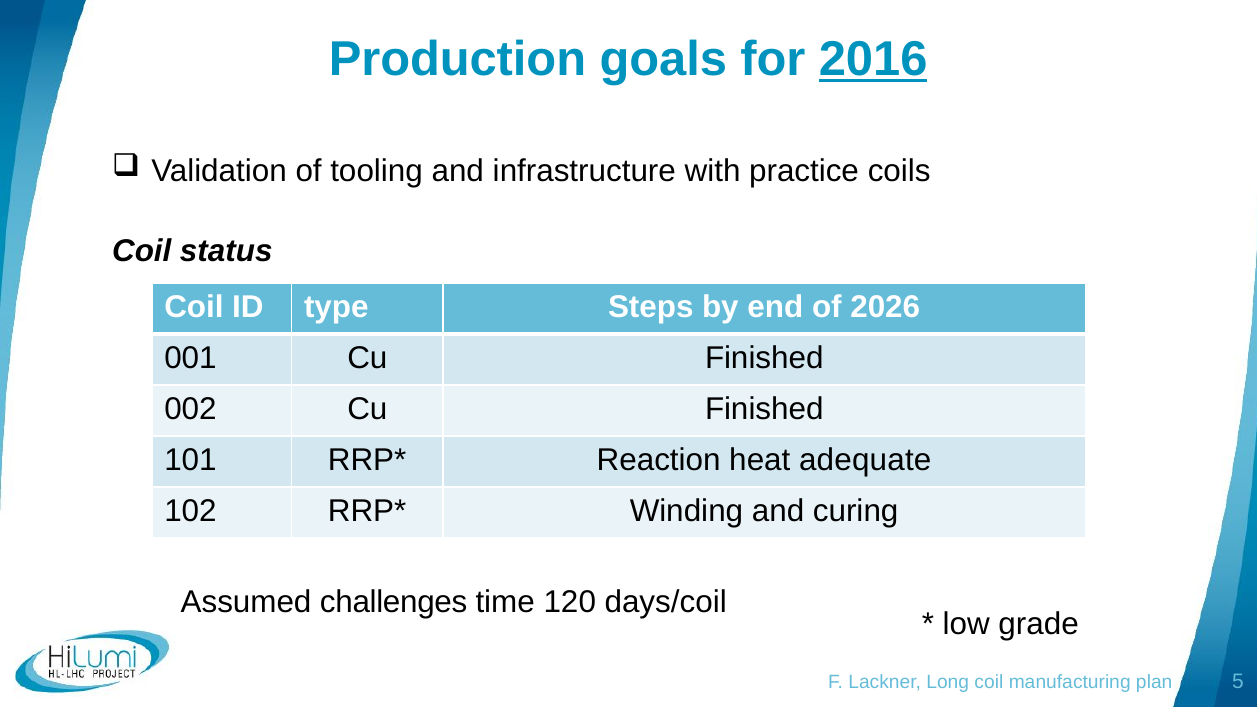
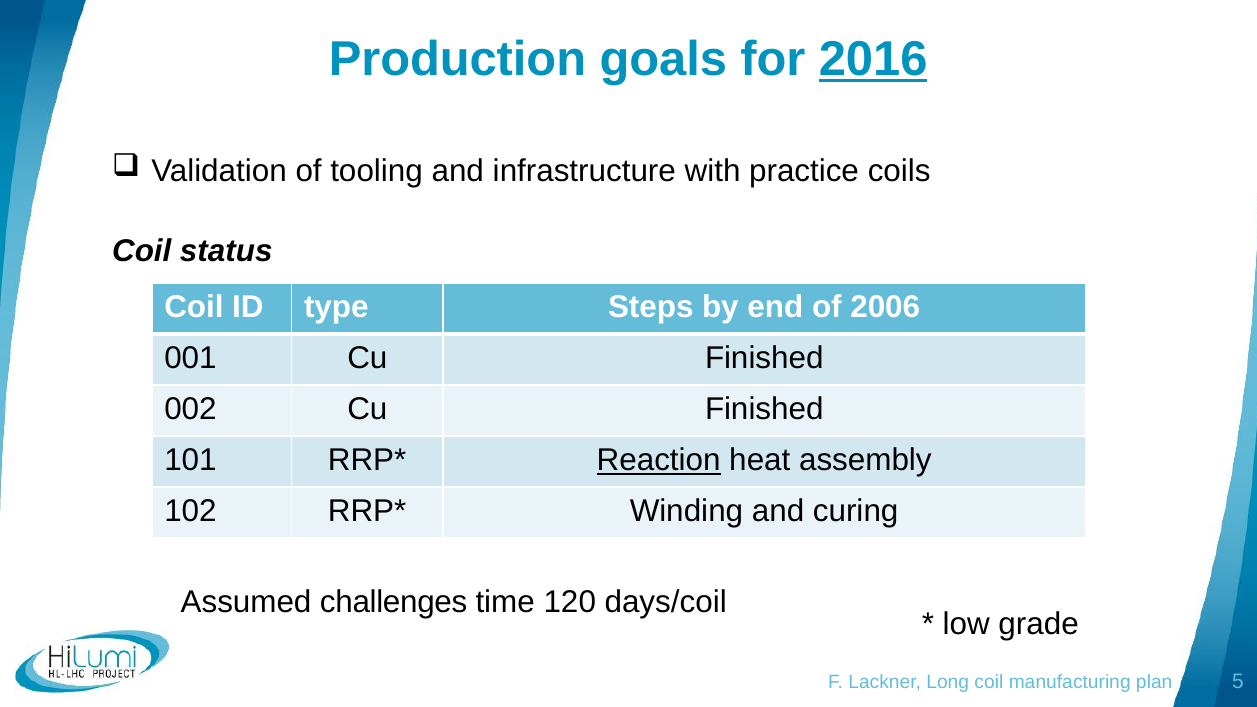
2026: 2026 -> 2006
Reaction underline: none -> present
adequate: adequate -> assembly
